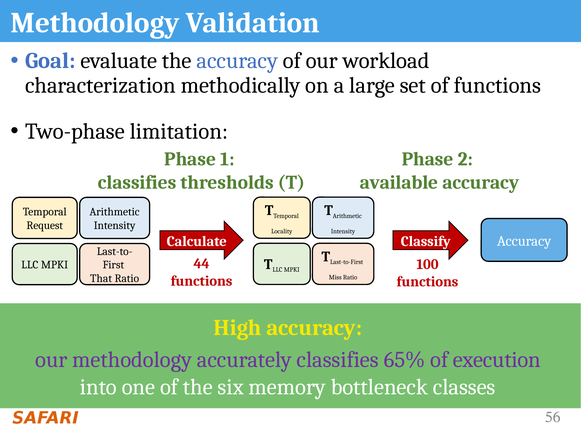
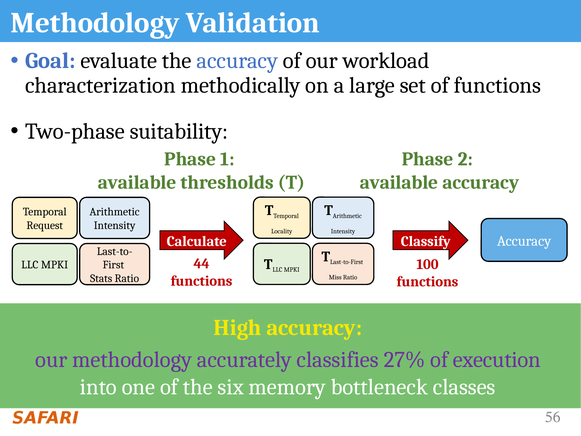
limitation: limitation -> suitability
classifies at (137, 182): classifies -> available
That: That -> Stats
65%: 65% -> 27%
